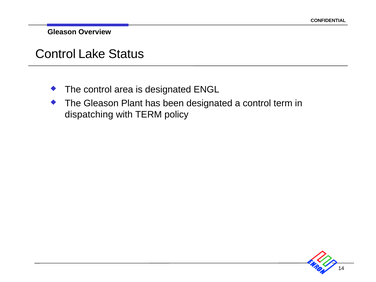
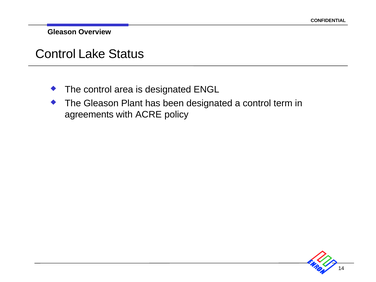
dispatching: dispatching -> agreements
with TERM: TERM -> ACRE
